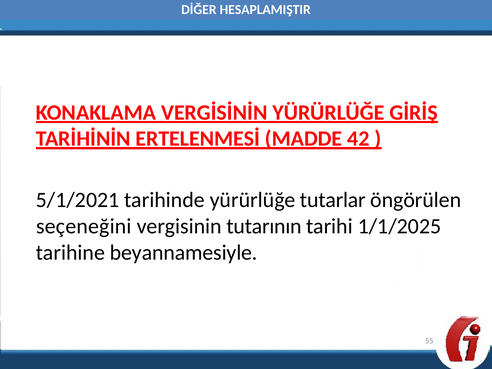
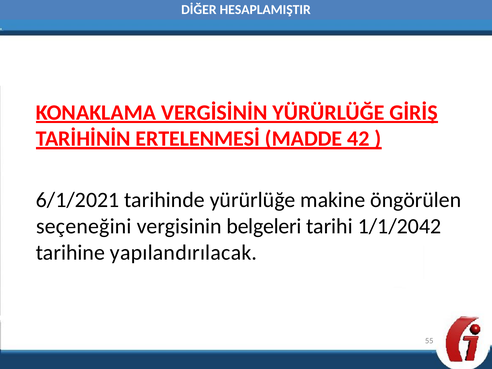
5/1/2021: 5/1/2021 -> 6/1/2021
tutarlar: tutarlar -> makine
tutarının: tutarının -> belgeleri
1/1/2025: 1/1/2025 -> 1/1/2042
beyannamesiyle: beyannamesiyle -> yapılandırılacak
